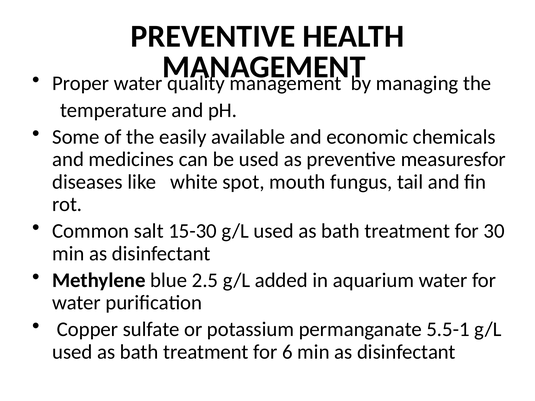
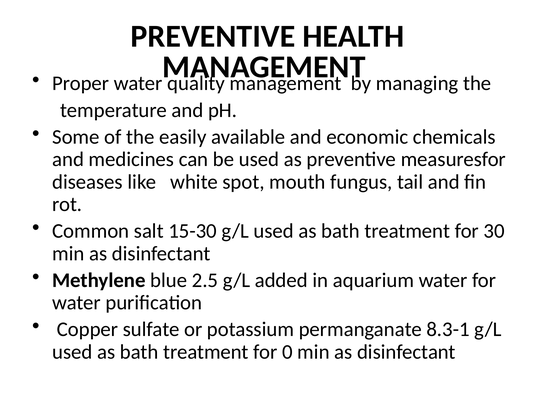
5.5-1: 5.5-1 -> 8.3-1
6: 6 -> 0
